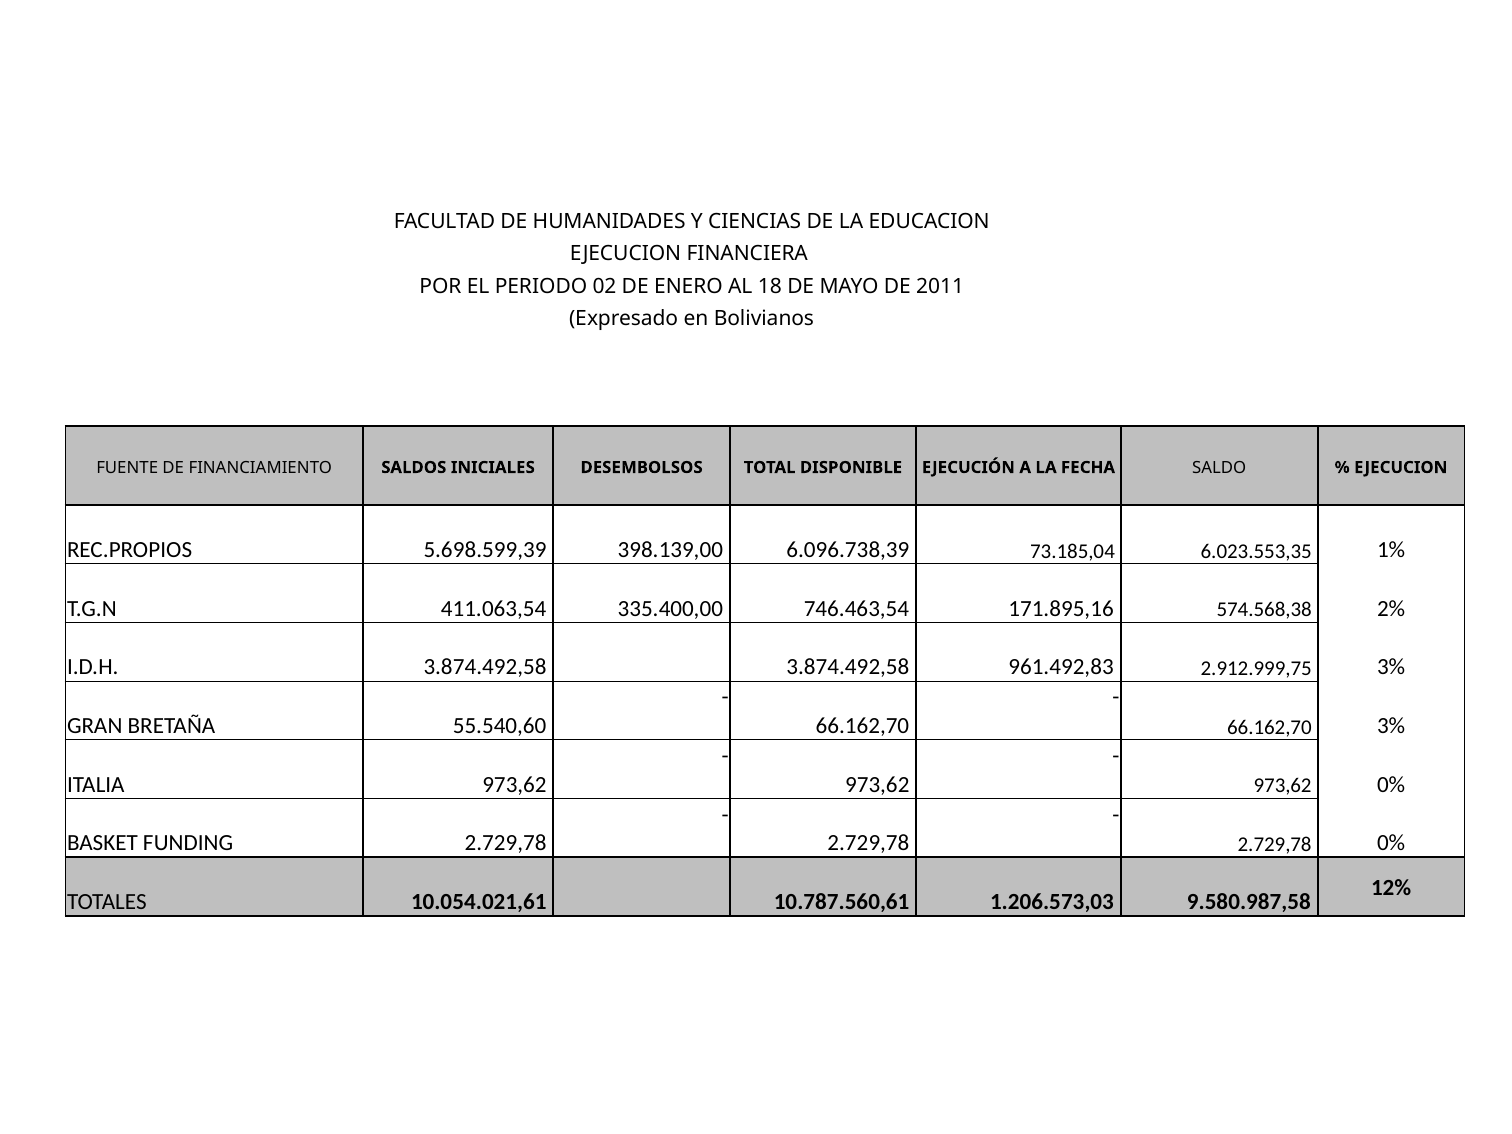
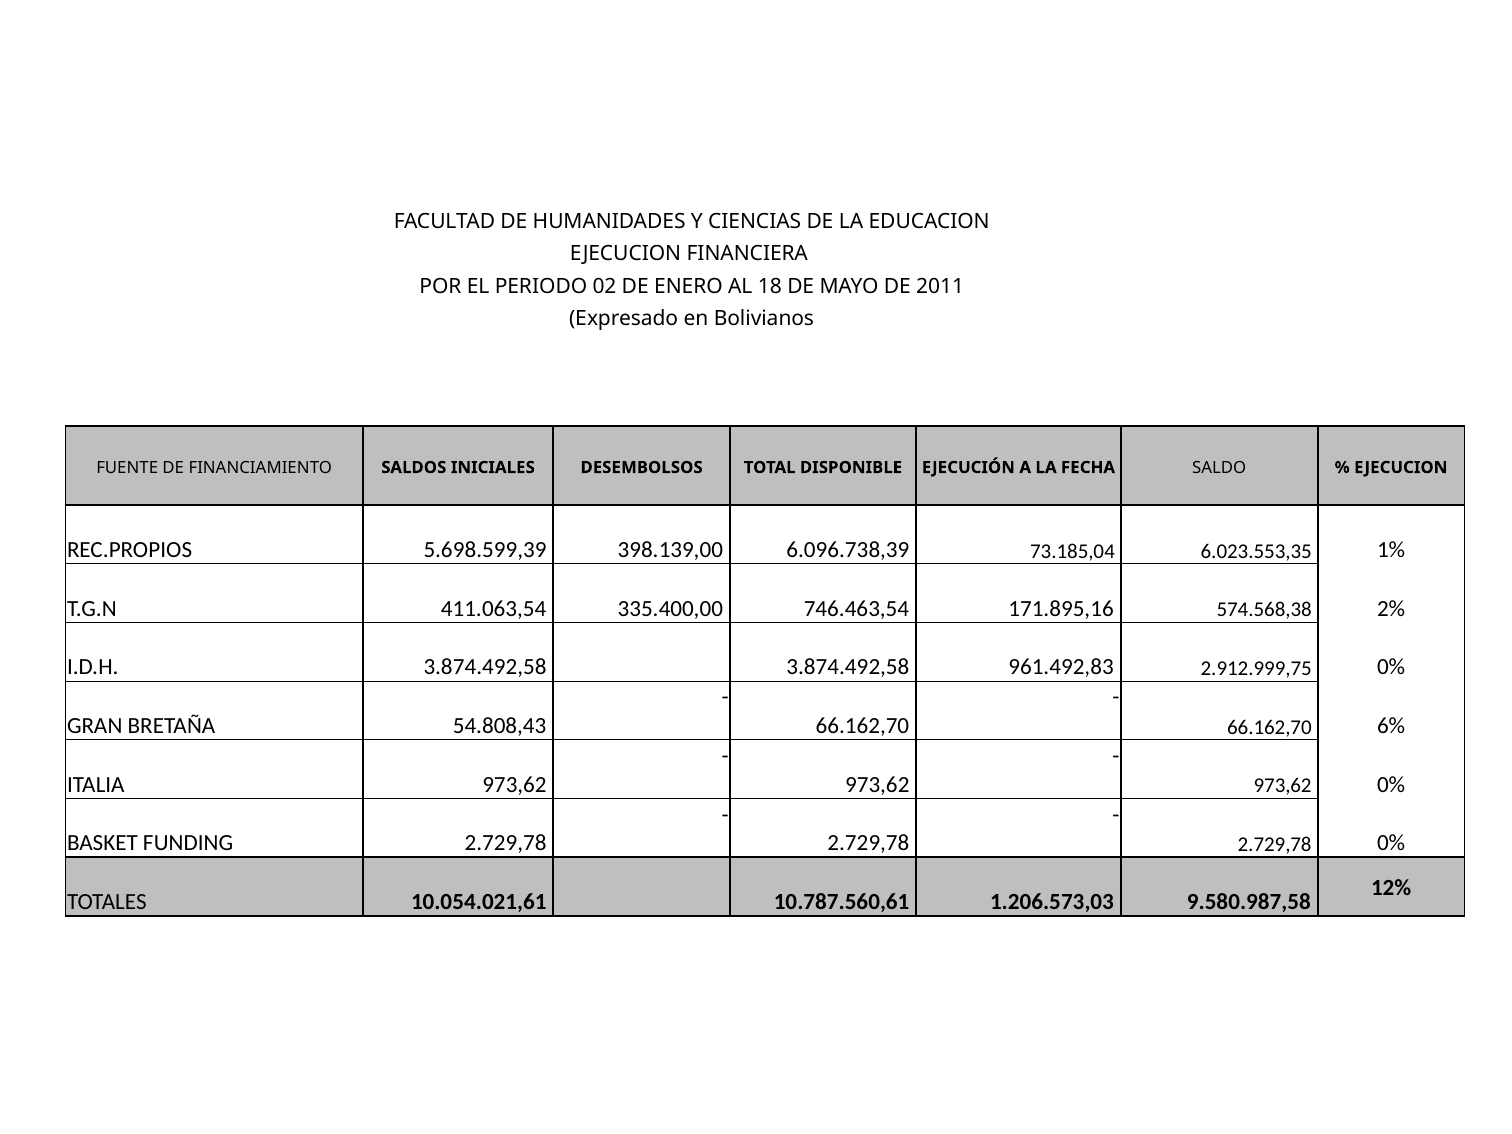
2.912.999,75 3%: 3% -> 0%
55.540,60: 55.540,60 -> 54.808,43
66.162,70 3%: 3% -> 6%
